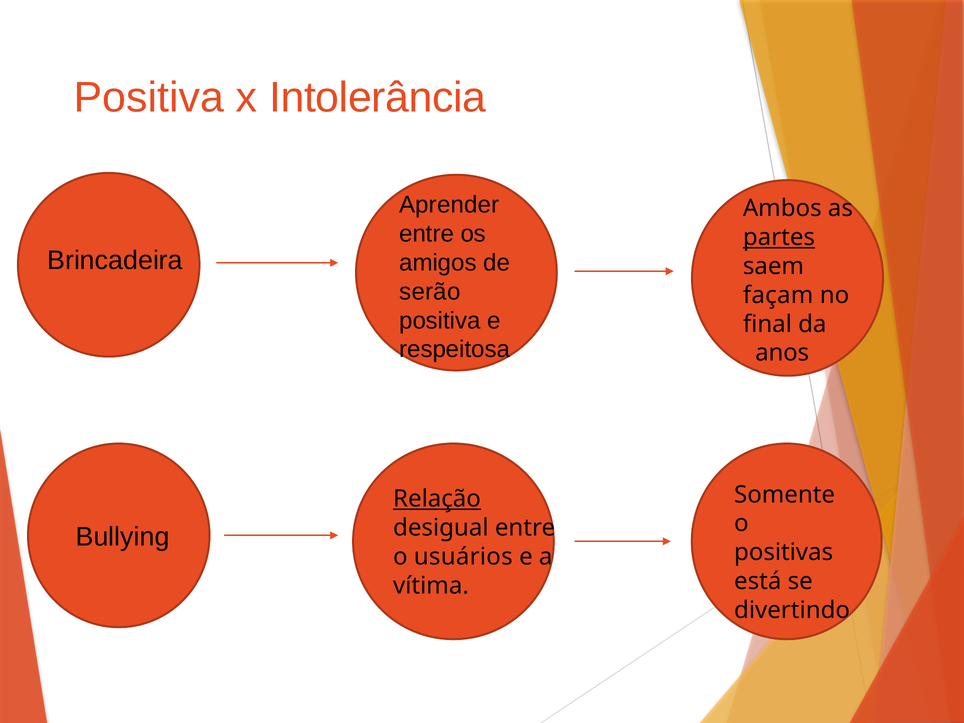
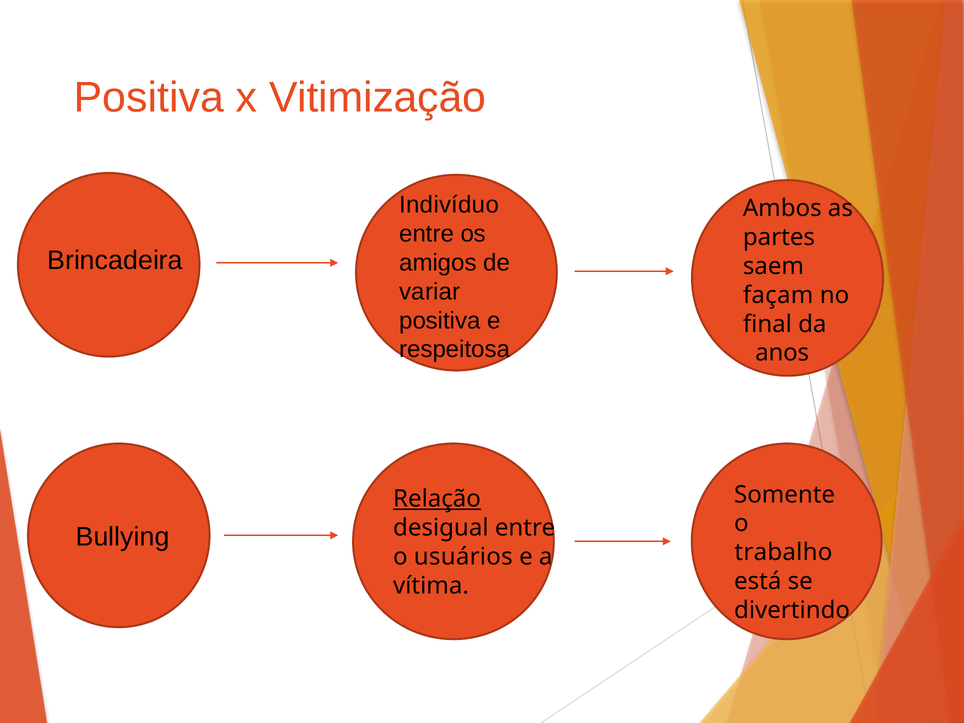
Intolerância: Intolerância -> Vitimização
Aprender: Aprender -> Indivíduo
partes underline: present -> none
serão: serão -> variar
positivas: positivas -> trabalho
